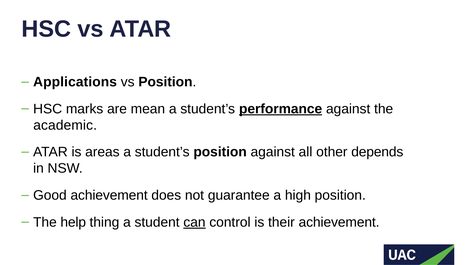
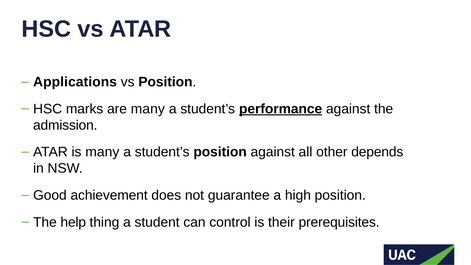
are mean: mean -> many
academic: academic -> admission
is areas: areas -> many
can underline: present -> none
their achievement: achievement -> prerequisites
